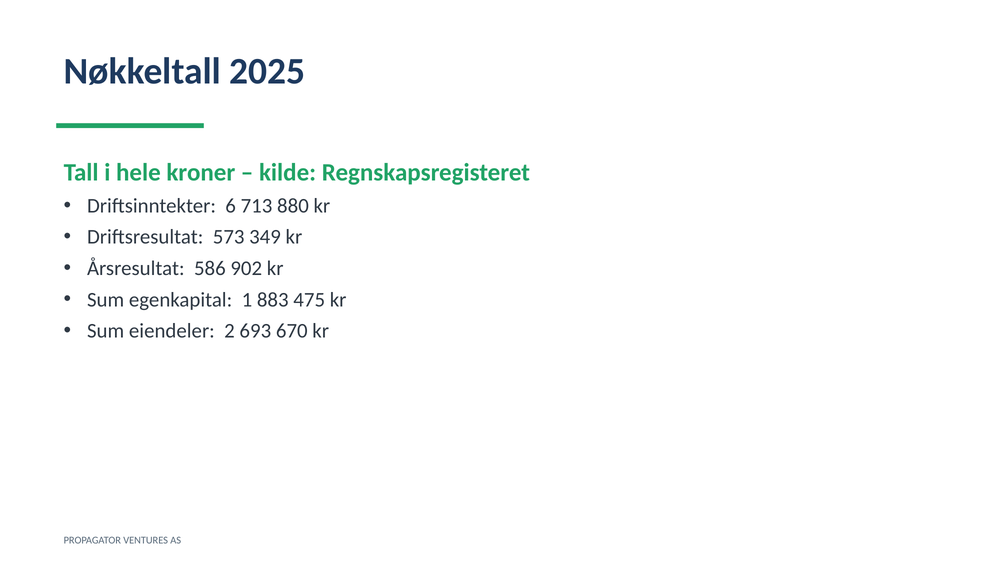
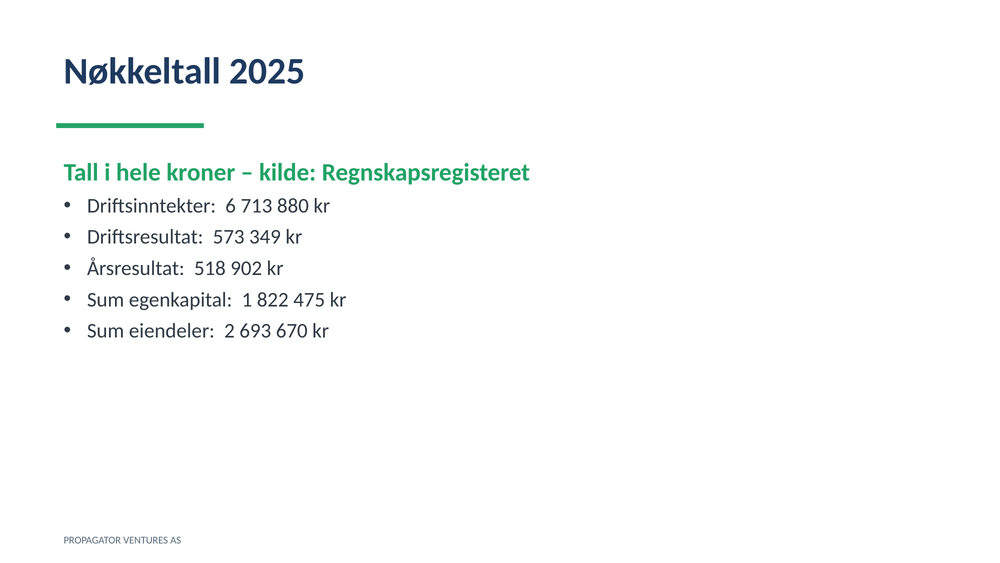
586: 586 -> 518
883: 883 -> 822
